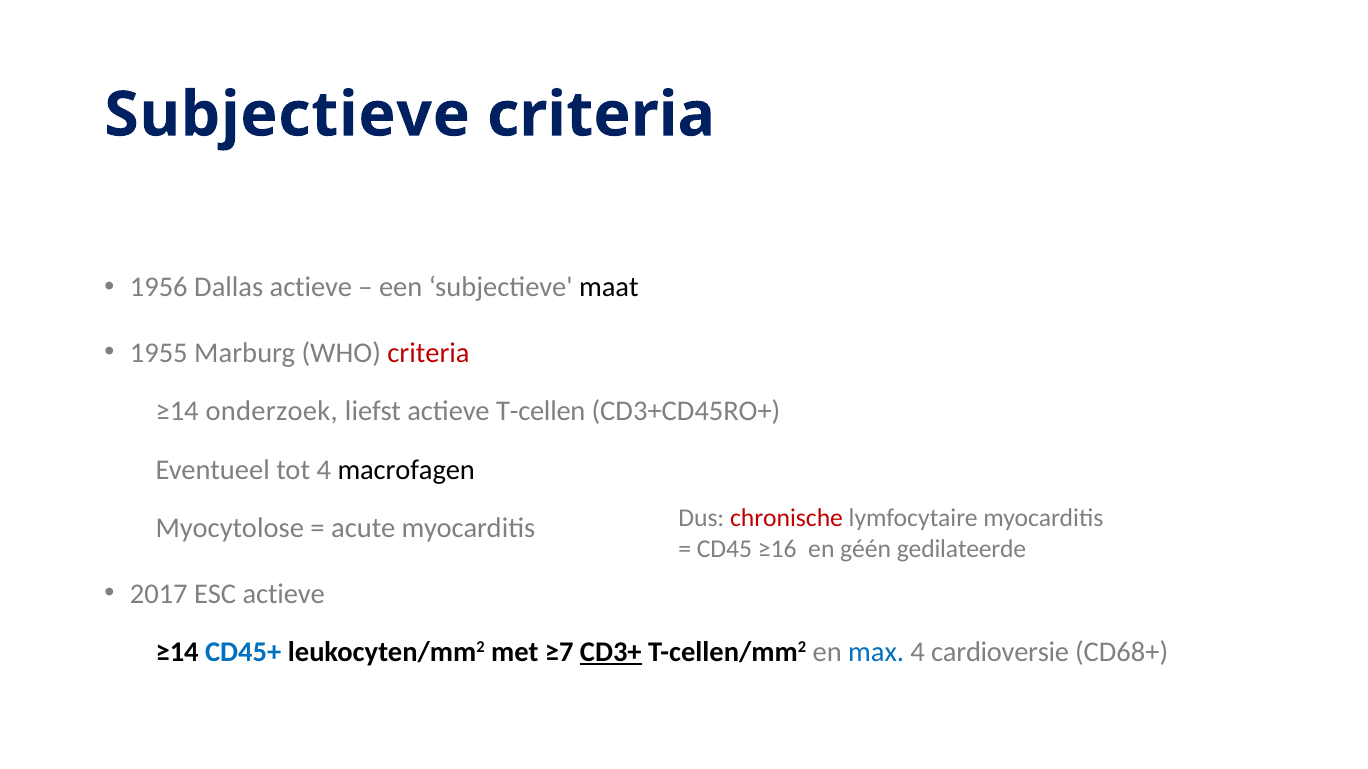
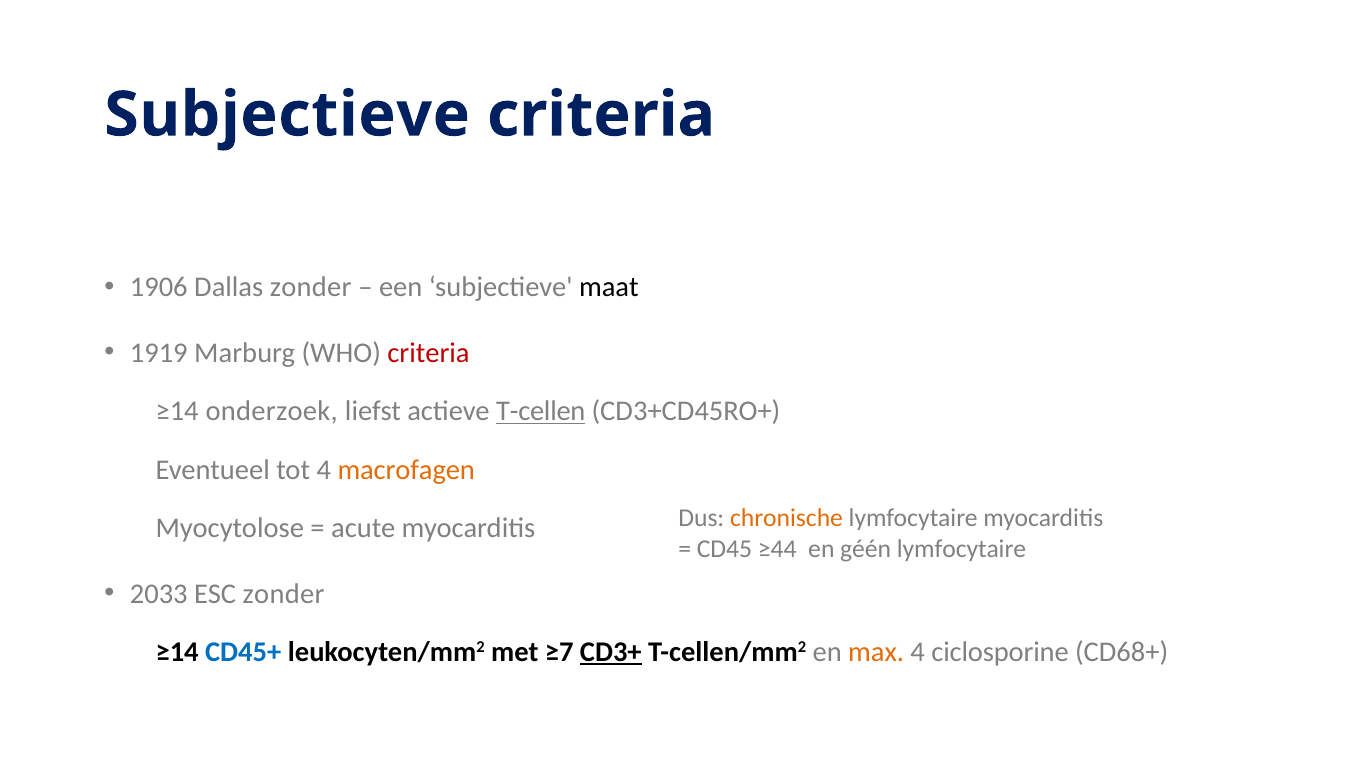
1956: 1956 -> 1906
Dallas actieve: actieve -> zonder
1955: 1955 -> 1919
T-cellen underline: none -> present
macrofagen colour: black -> orange
chronische colour: red -> orange
≥16: ≥16 -> ≥44
géén gedilateerde: gedilateerde -> lymfocytaire
2017: 2017 -> 2033
ESC actieve: actieve -> zonder
max colour: blue -> orange
cardioversie: cardioversie -> ciclosporine
